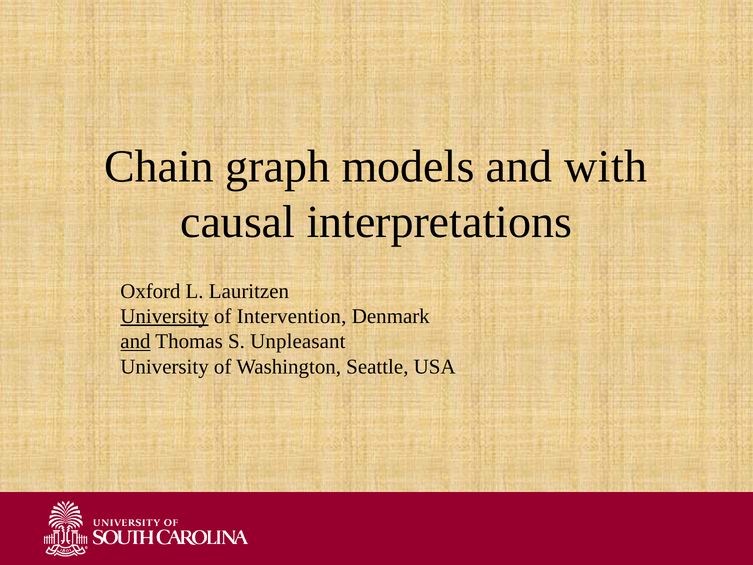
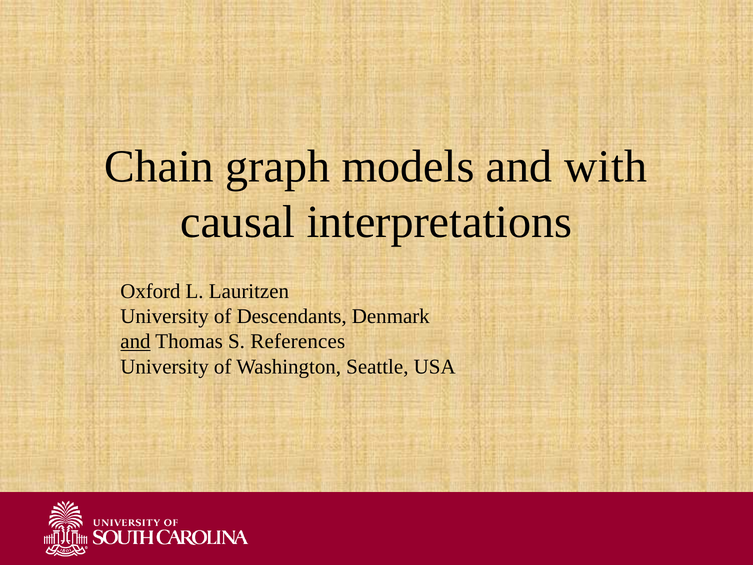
University at (165, 316) underline: present -> none
Intervention: Intervention -> Descendants
Unpleasant: Unpleasant -> References
